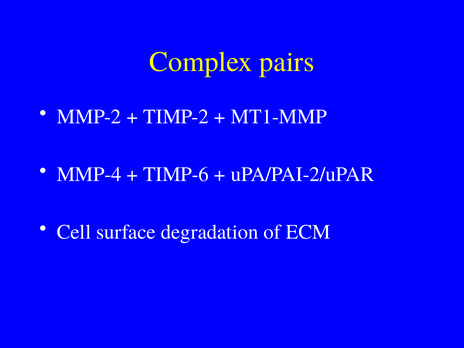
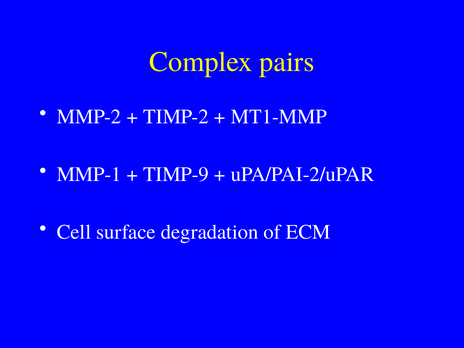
MMP-4: MMP-4 -> MMP-1
TIMP-6: TIMP-6 -> TIMP-9
